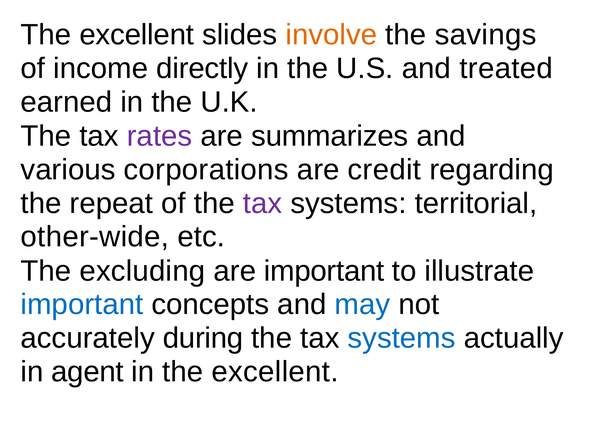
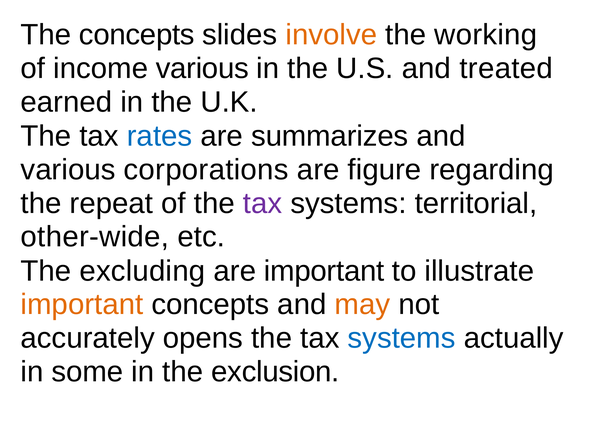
excellent at (137, 35): excellent -> concepts
savings: savings -> working
income directly: directly -> various
rates colour: purple -> blue
credit: credit -> figure
important at (82, 304) colour: blue -> orange
may colour: blue -> orange
during: during -> opens
agent: agent -> some
in the excellent: excellent -> exclusion
